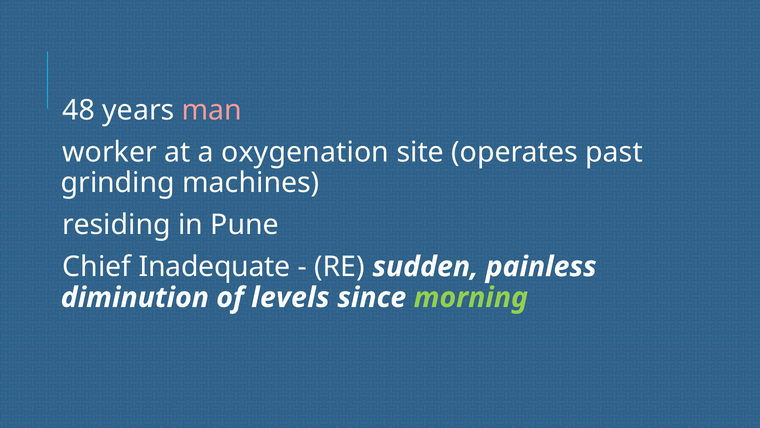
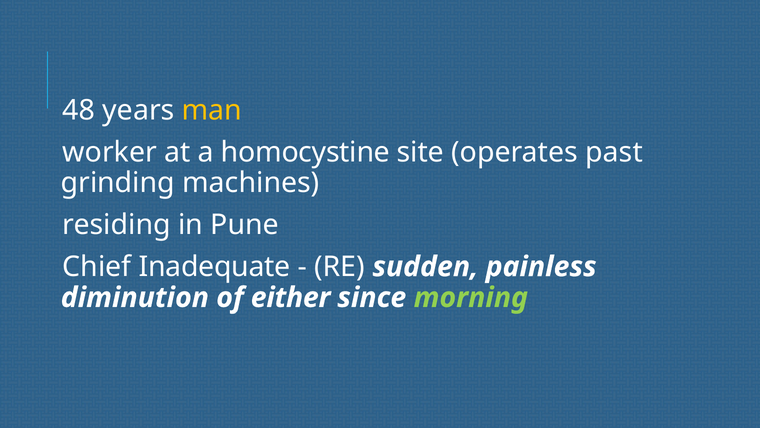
man colour: pink -> yellow
oxygenation: oxygenation -> homocystine
levels: levels -> either
